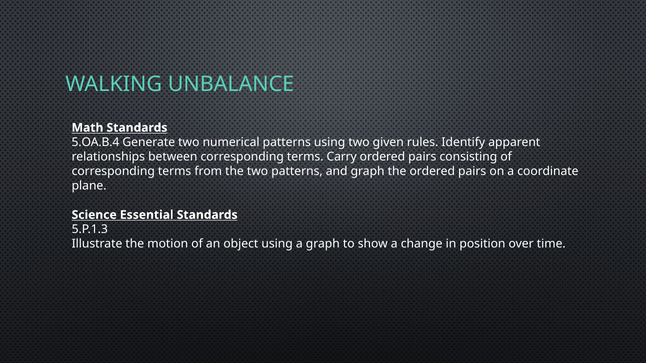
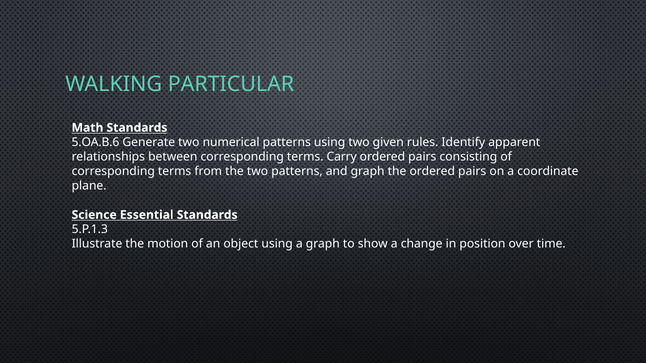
UNBALANCE: UNBALANCE -> PARTICULAR
5.OA.B.4: 5.OA.B.4 -> 5.OA.B.6
